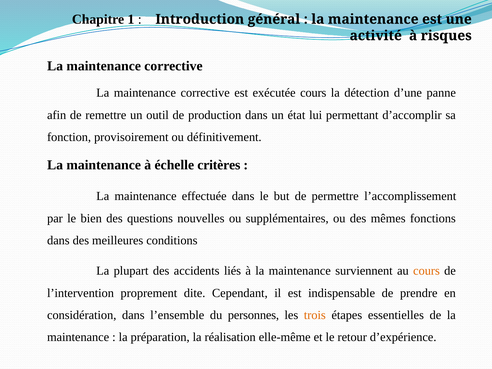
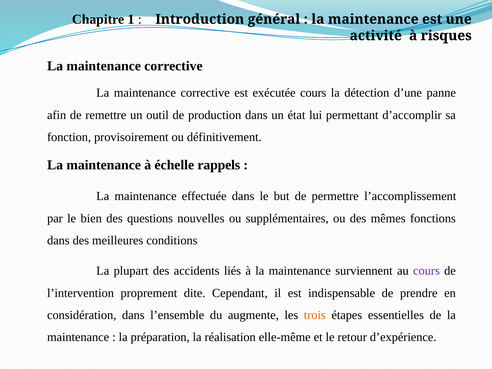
critères: critères -> rappels
cours at (426, 271) colour: orange -> purple
personnes: personnes -> augmente
